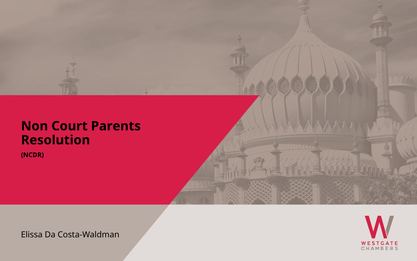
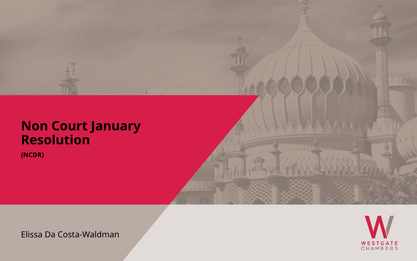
Parents: Parents -> January
